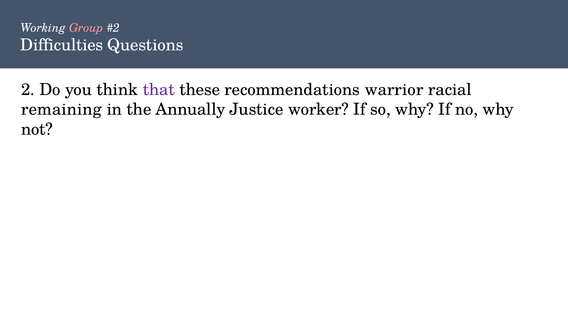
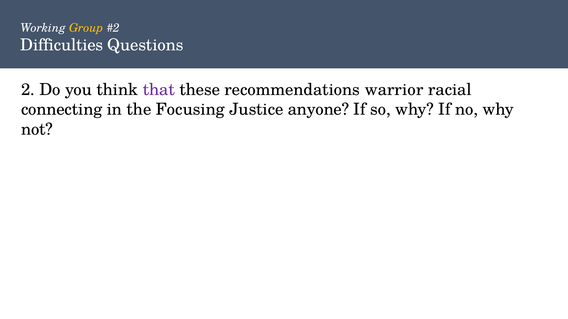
Group colour: pink -> yellow
remaining: remaining -> connecting
Annually: Annually -> Focusing
worker: worker -> anyone
